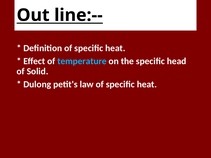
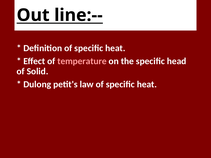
temperature colour: light blue -> pink
